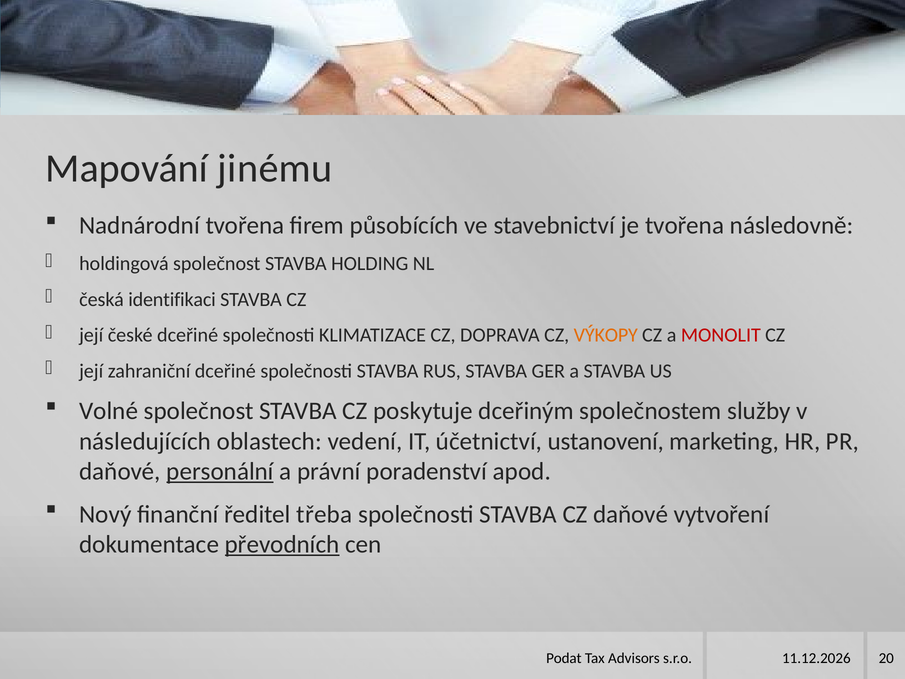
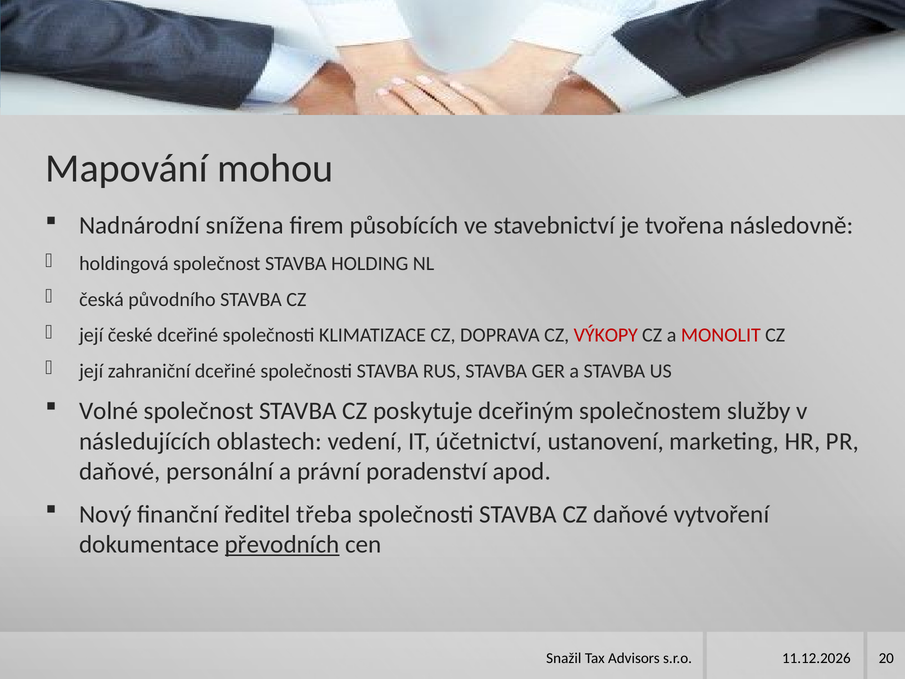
jinému: jinému -> mohou
Nadnárodní tvořena: tvořena -> snížena
identifikaci: identifikaci -> původního
VÝKOPY colour: orange -> red
personální underline: present -> none
Podat: Podat -> Snažil
